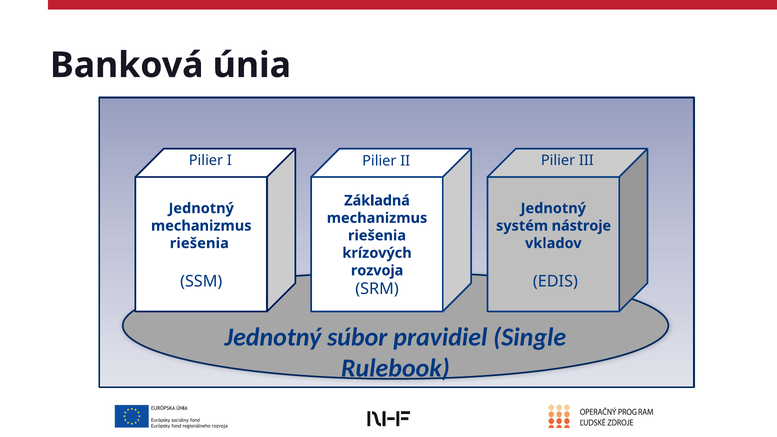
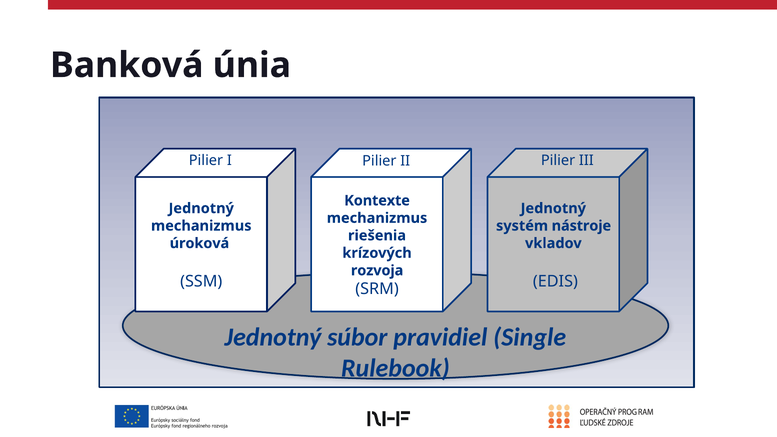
Základná: Základná -> Kontexte
riešenia at (199, 243): riešenia -> úroková
